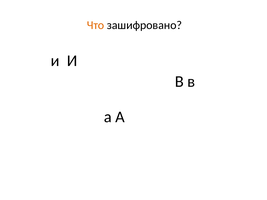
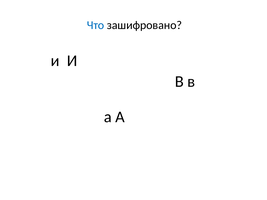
Что colour: orange -> blue
